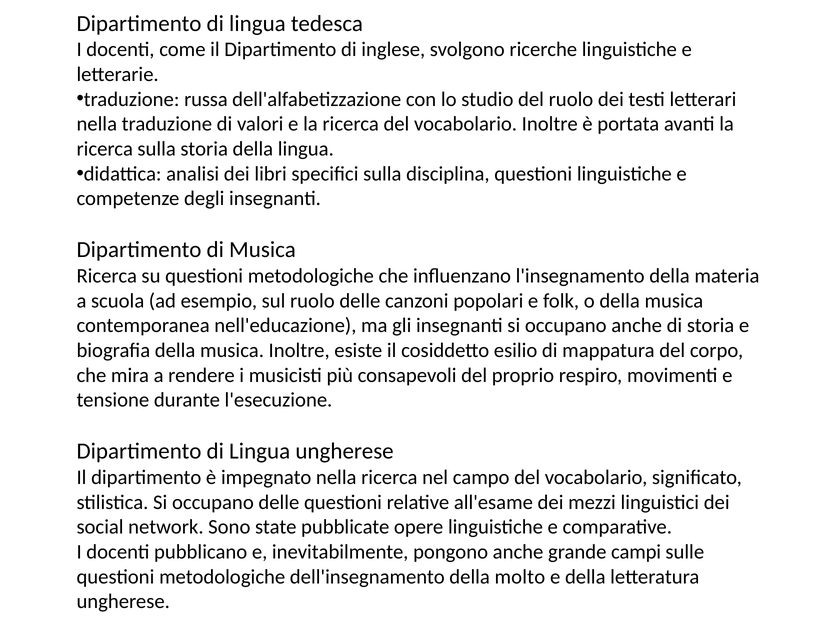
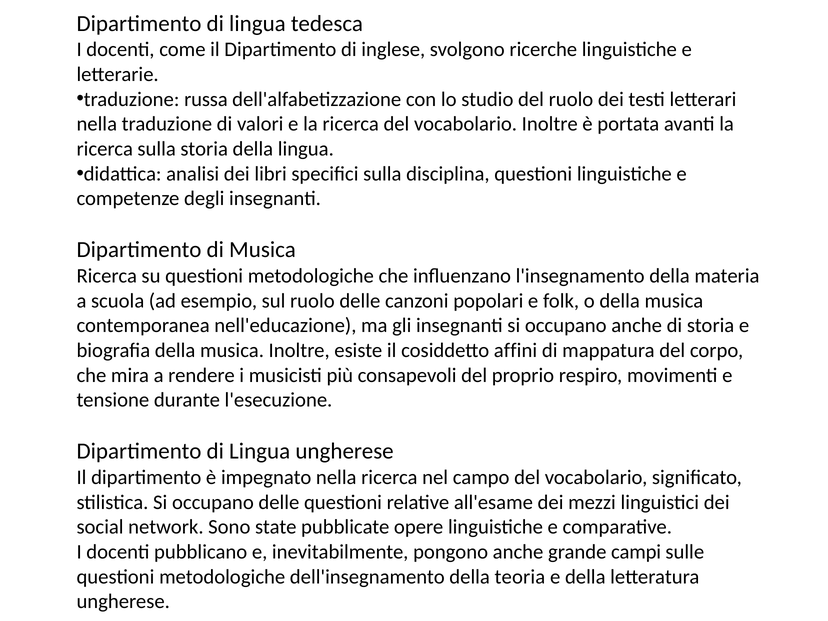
esilio: esilio -> affini
molto: molto -> teoria
